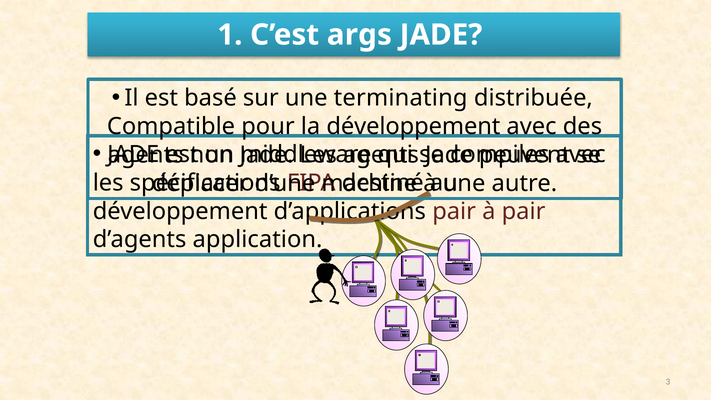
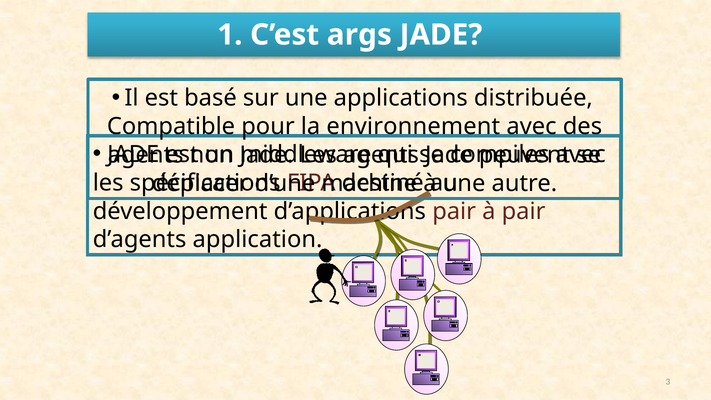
terminating: terminating -> applications
la développement: développement -> environnement
